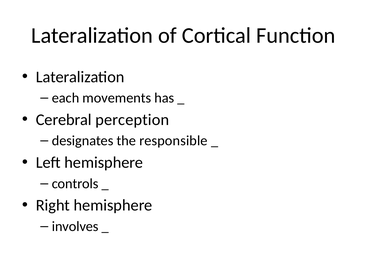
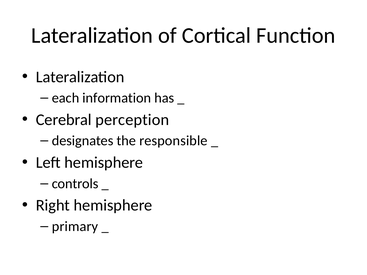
movements: movements -> information
involves: involves -> primary
